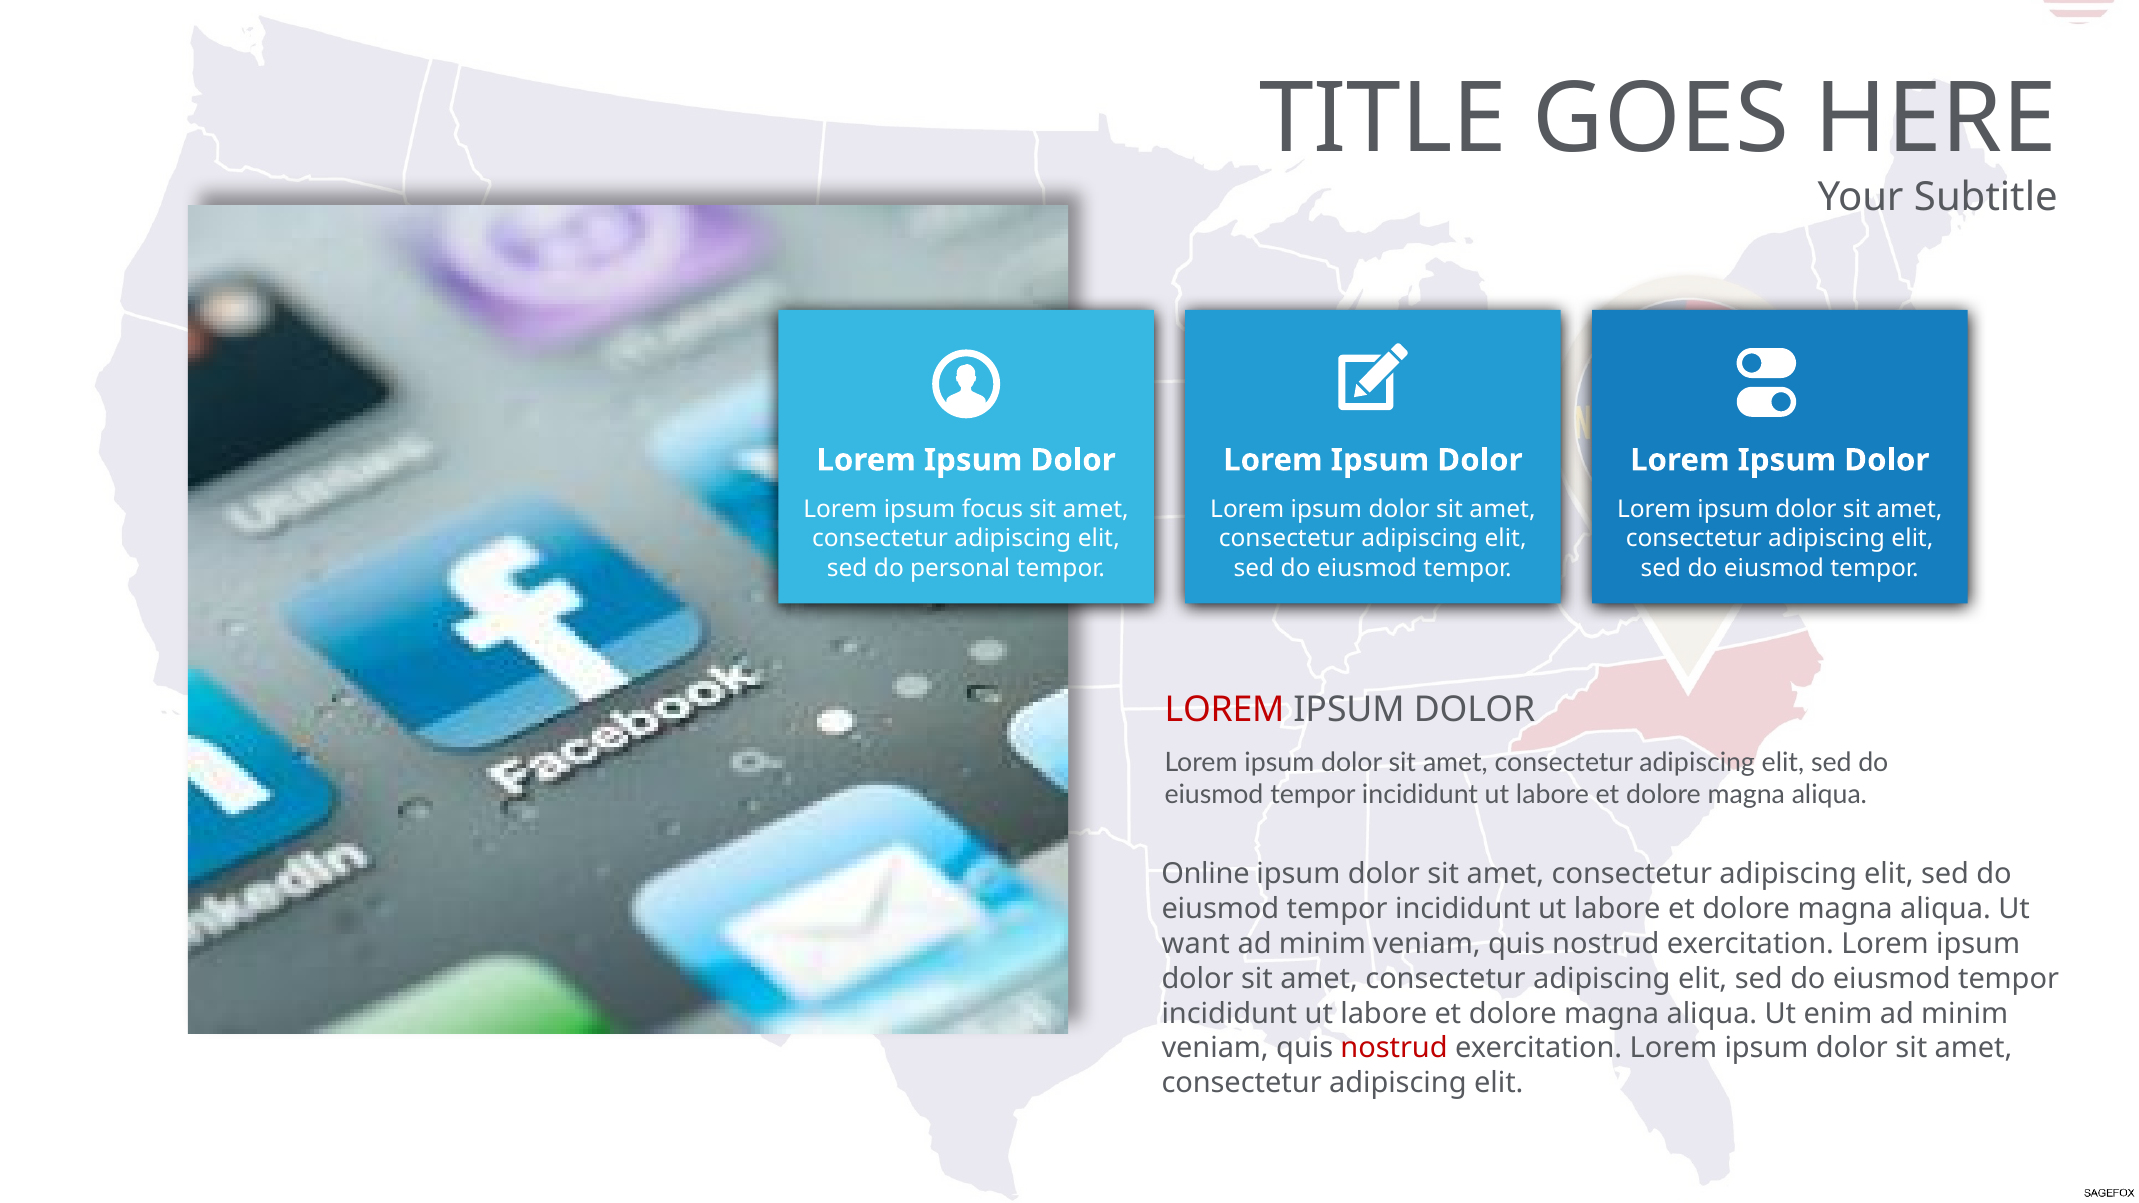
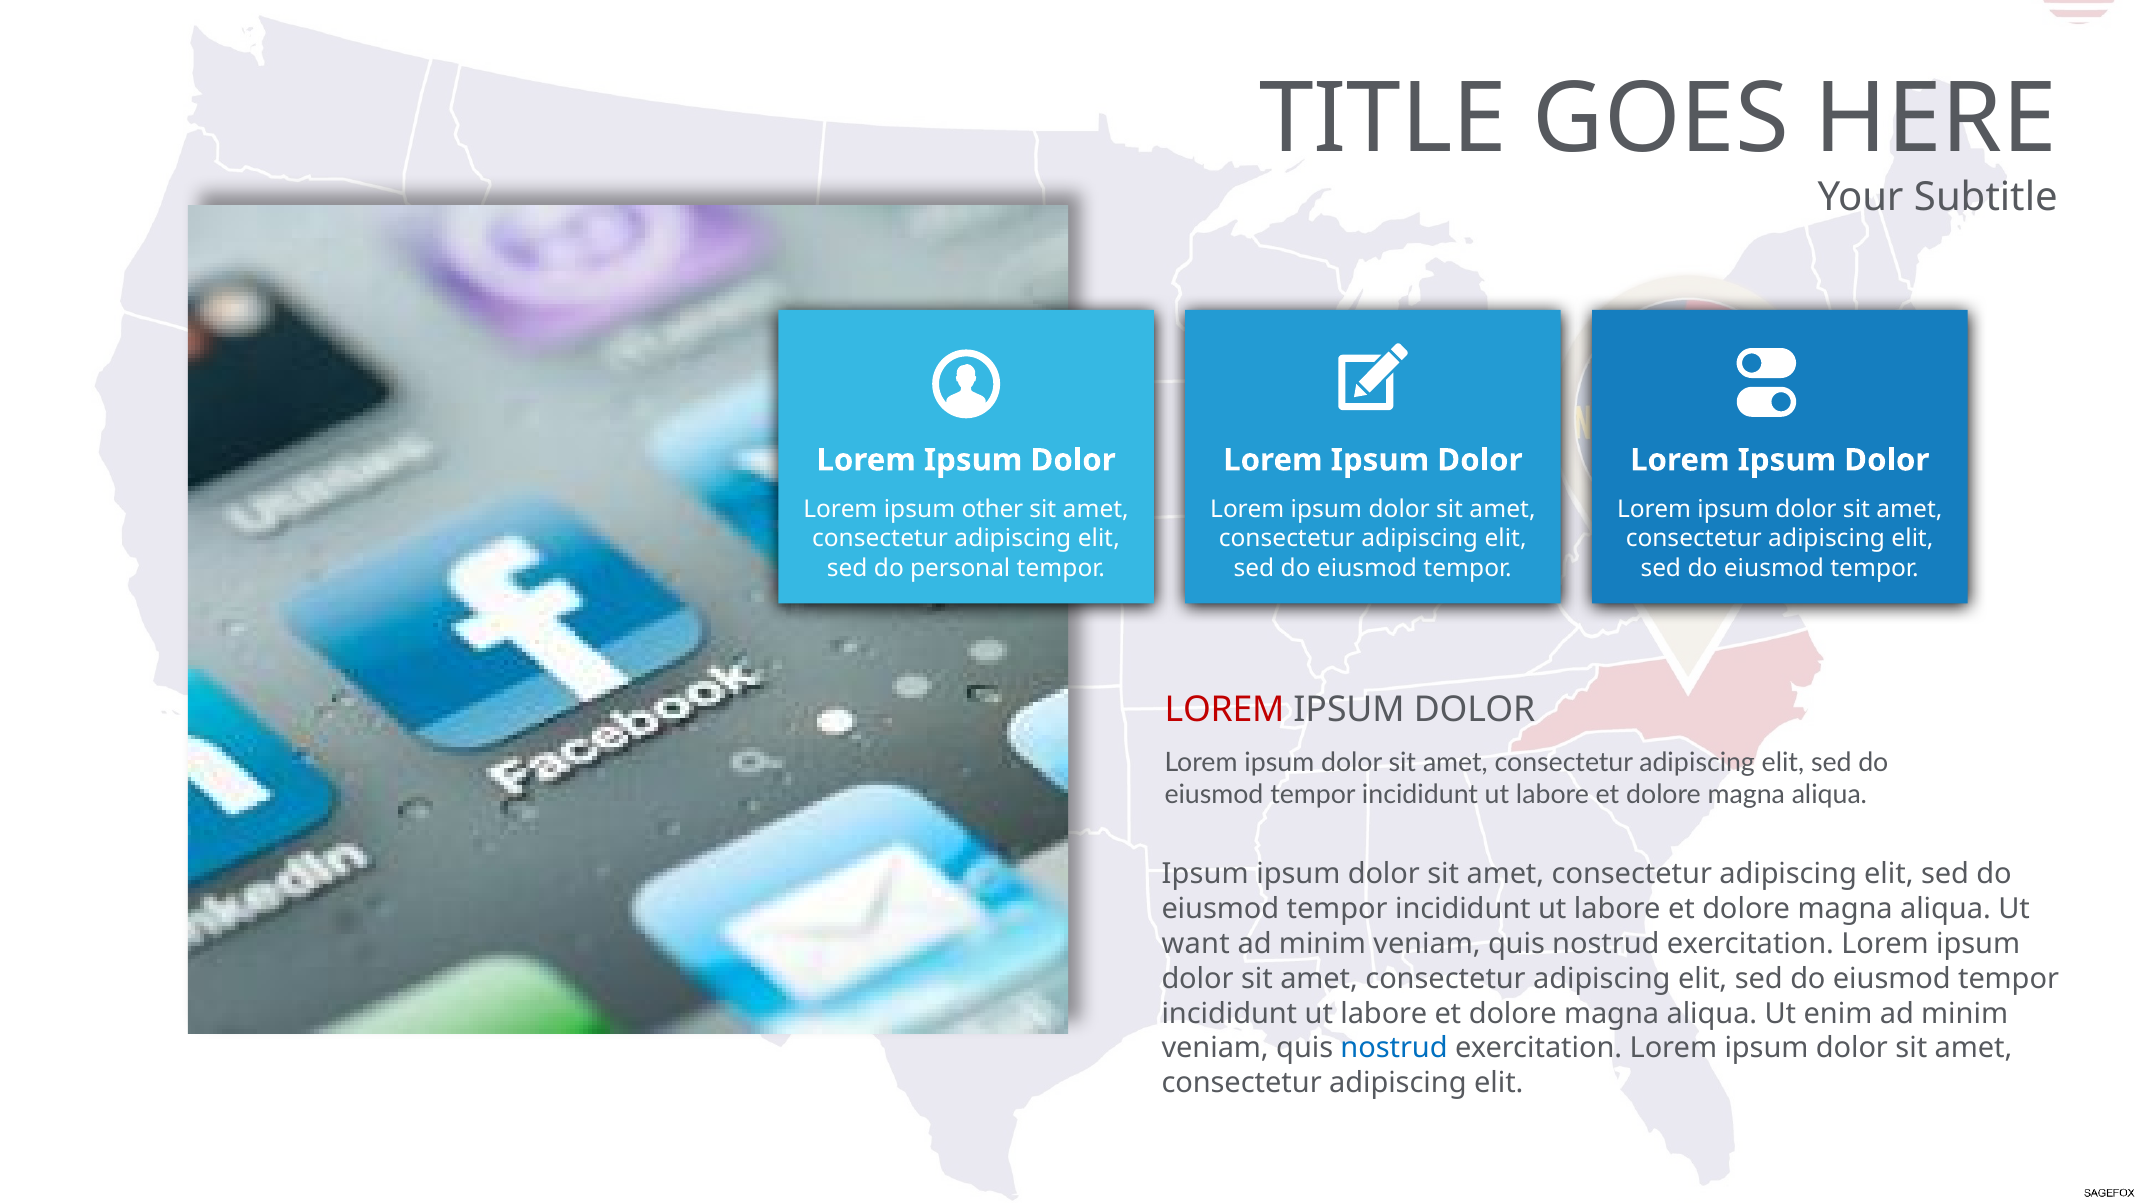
focus: focus -> other
Online at (1205, 874): Online -> Ipsum
nostrud at (1394, 1048) colour: red -> blue
